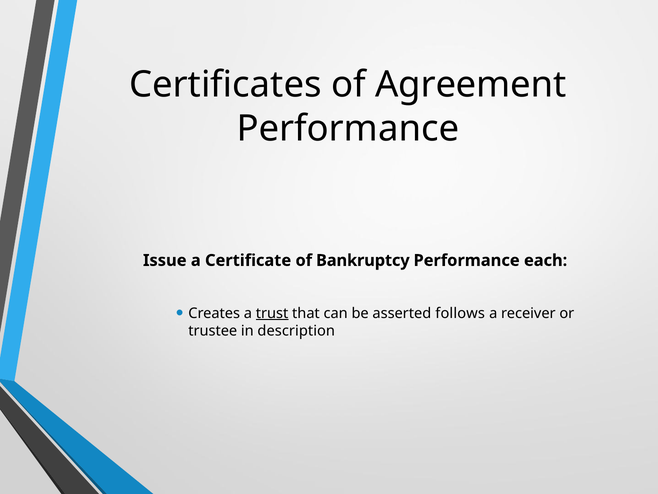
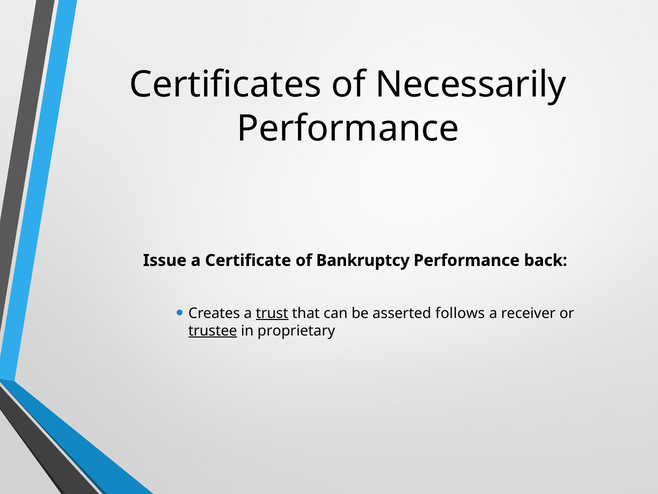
Agreement: Agreement -> Necessarily
each: each -> back
trustee underline: none -> present
description: description -> proprietary
